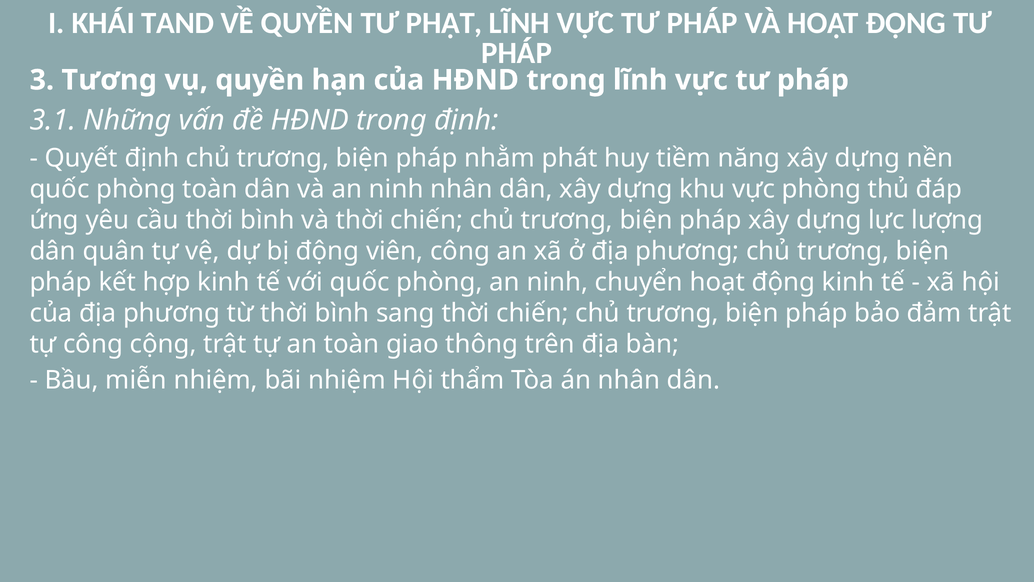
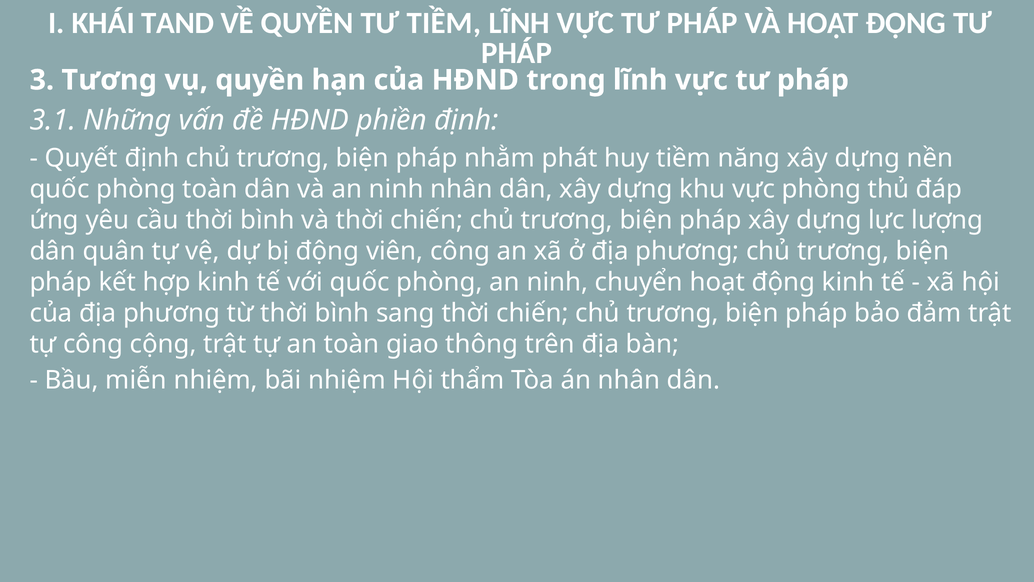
TƯ PHẠT: PHẠT -> TIỀM
đề HĐND trong: trong -> phiền
